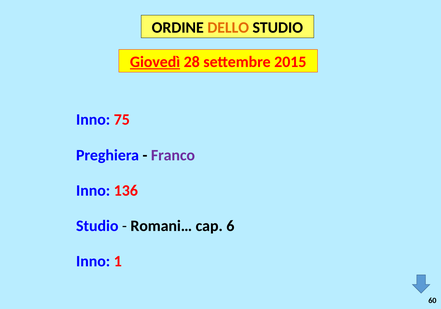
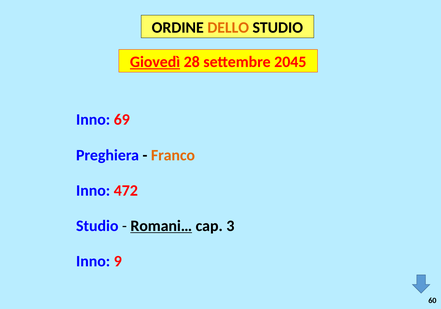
2015: 2015 -> 2045
75: 75 -> 69
Franco colour: purple -> orange
136: 136 -> 472
Romani… underline: none -> present
6: 6 -> 3
1: 1 -> 9
